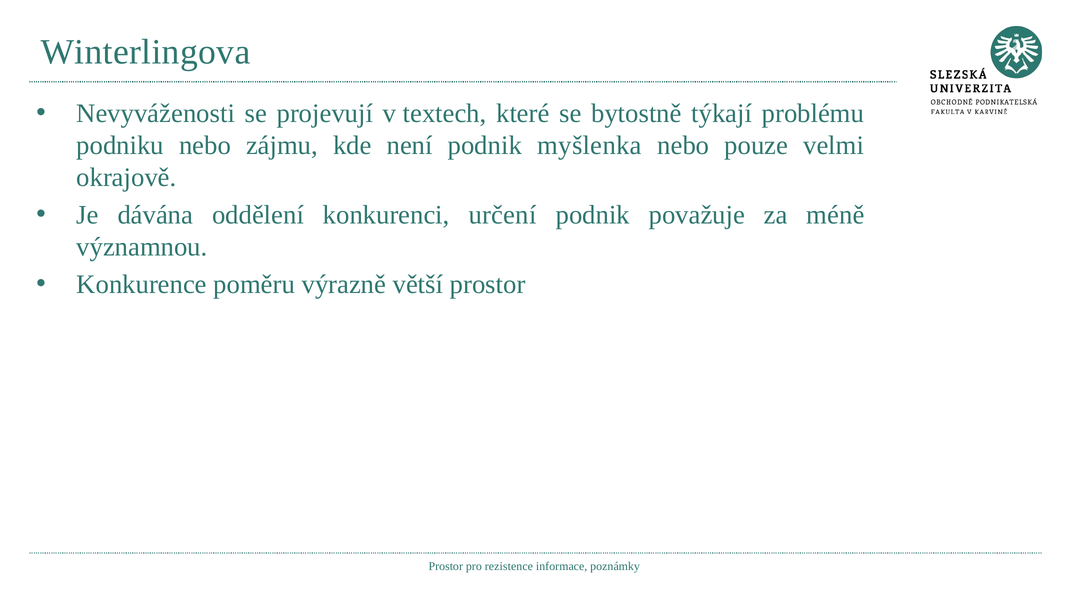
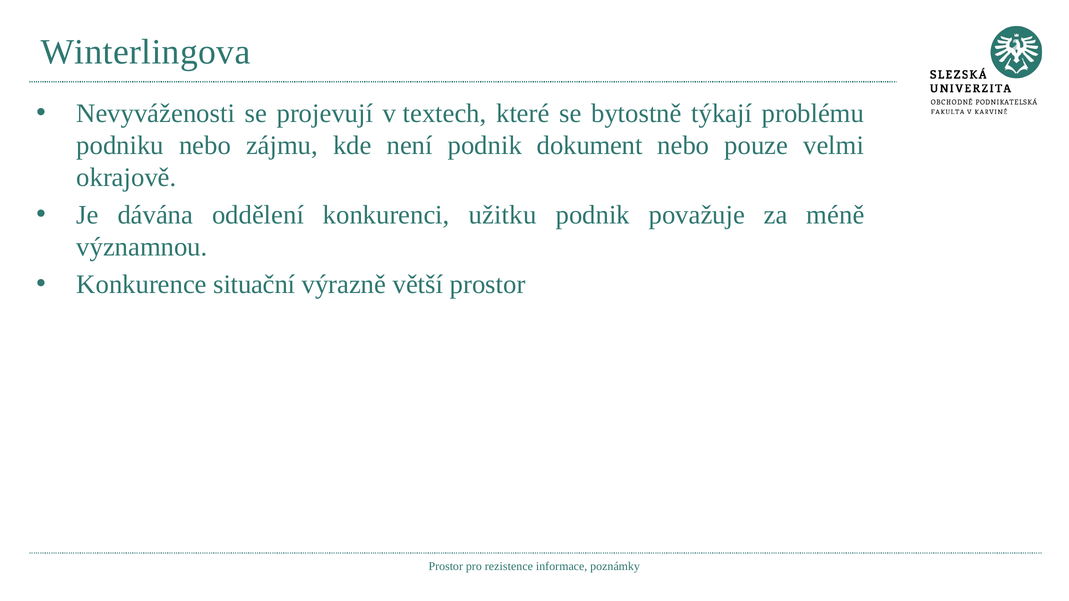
myšlenka: myšlenka -> dokument
určení: určení -> užitku
poměru: poměru -> situační
